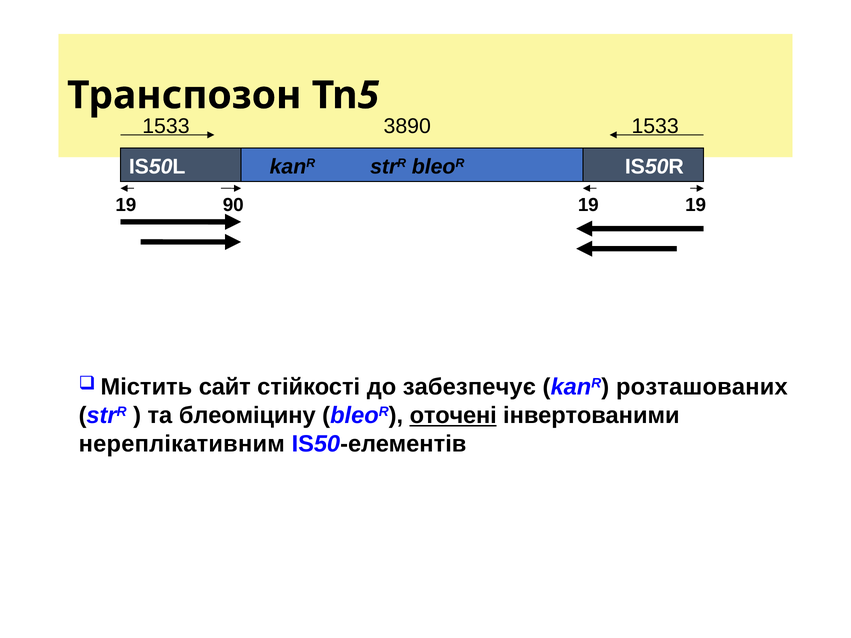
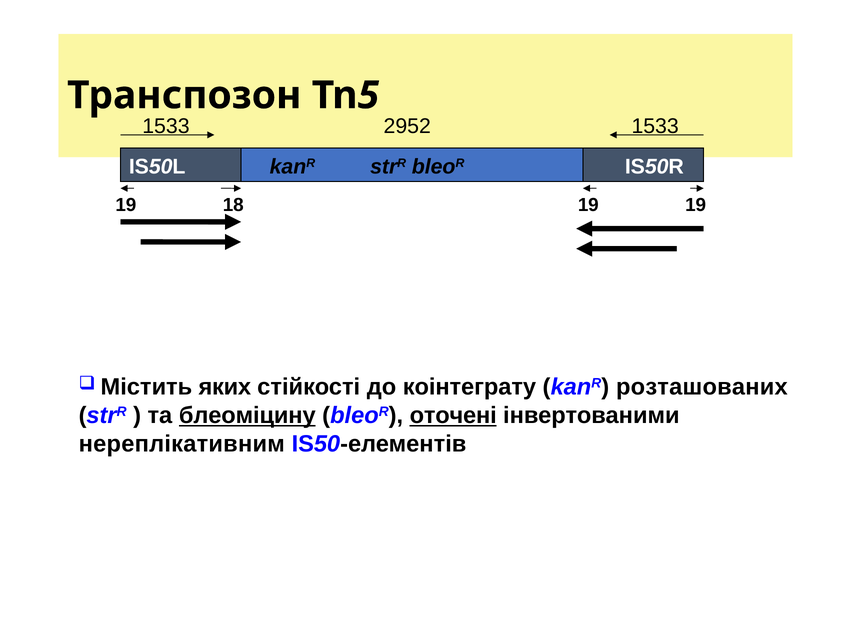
3890: 3890 -> 2952
90: 90 -> 18
сайт: сайт -> яких
забезпечує: забезпечує -> коінтеграту
блеоміцину underline: none -> present
